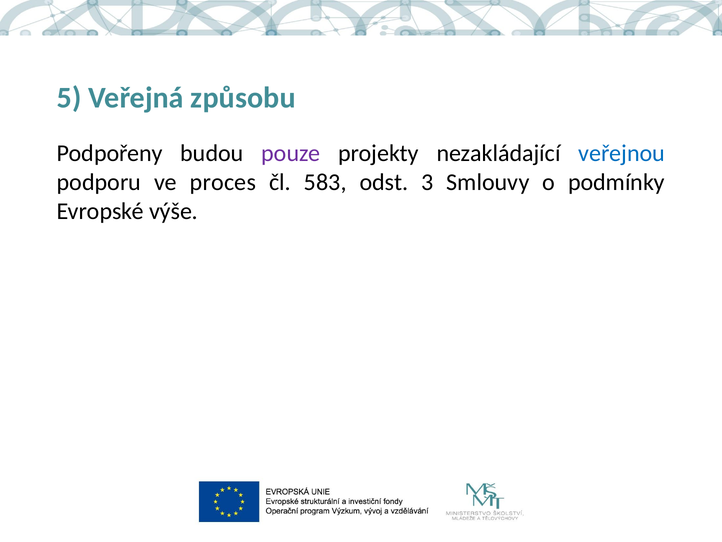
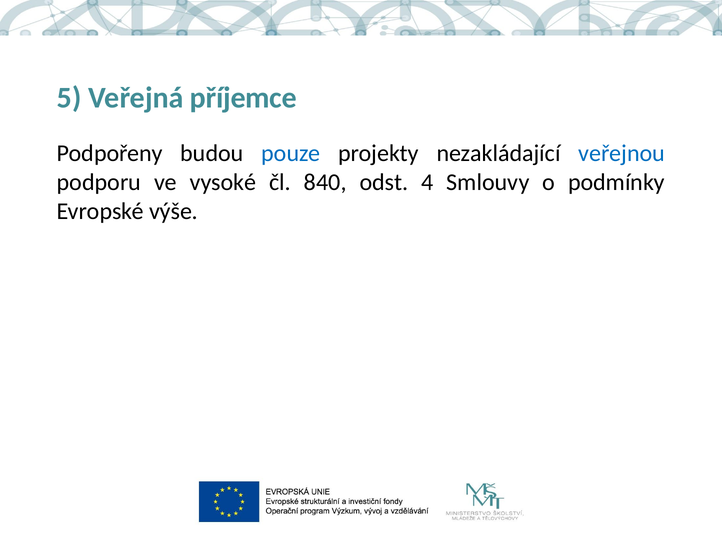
způsobu: způsobu -> příjemce
pouze colour: purple -> blue
proces: proces -> vysoké
583: 583 -> 840
3: 3 -> 4
